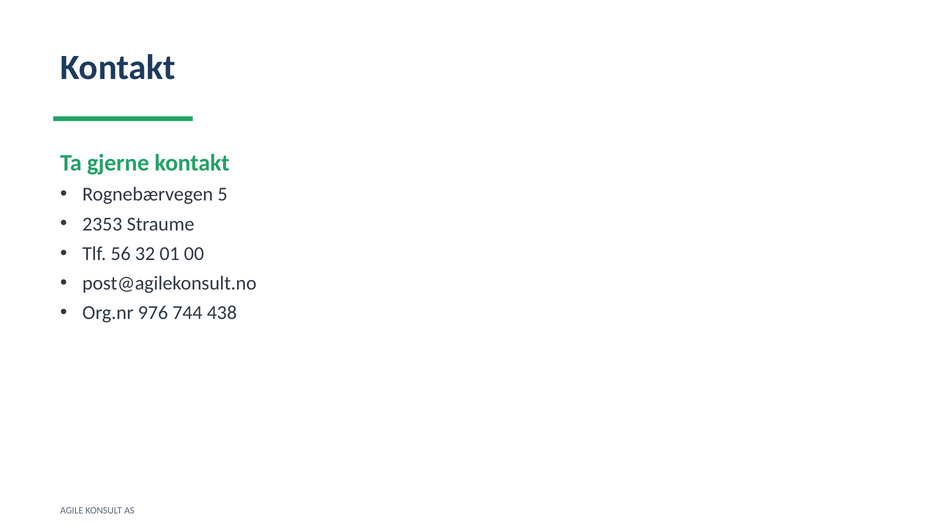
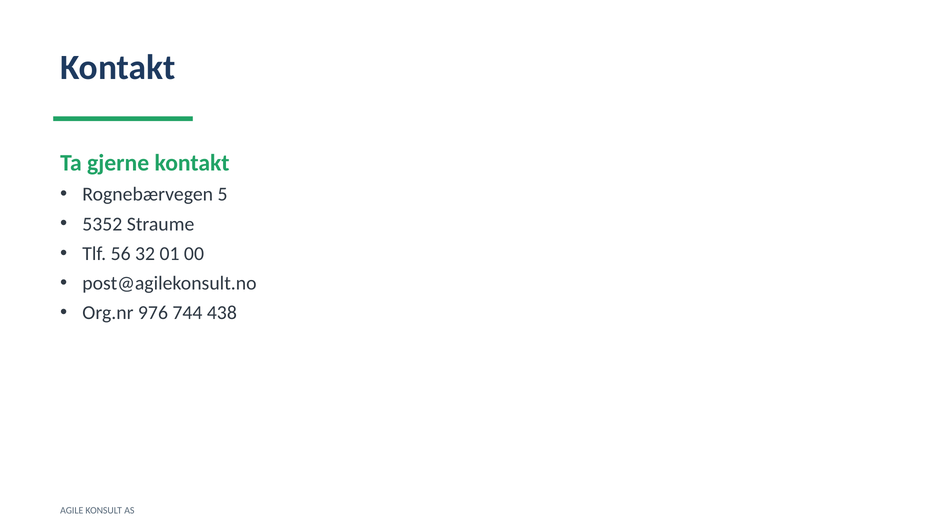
2353: 2353 -> 5352
